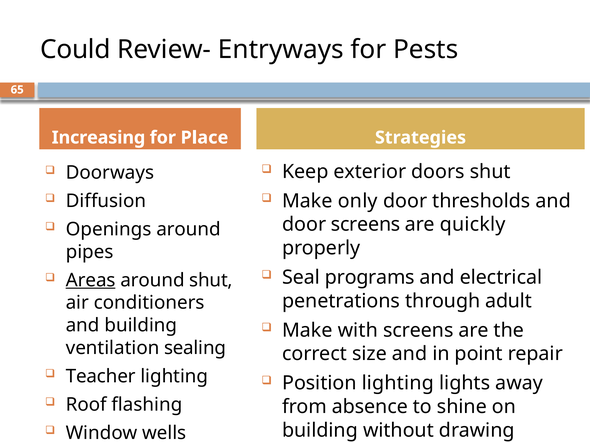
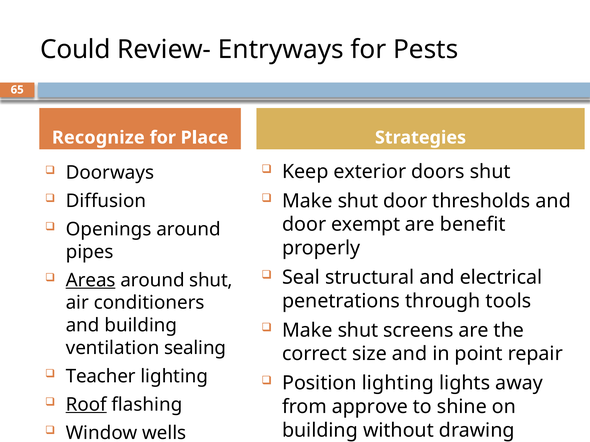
Increasing: Increasing -> Recognize
only at (358, 201): only -> shut
door screens: screens -> exempt
quickly: quickly -> benefit
programs: programs -> structural
adult: adult -> tools
with at (358, 331): with -> shut
Roof underline: none -> present
absence: absence -> approve
